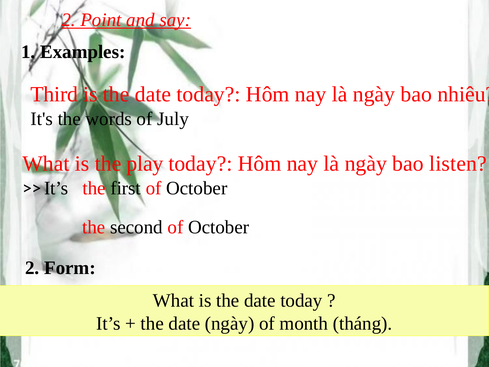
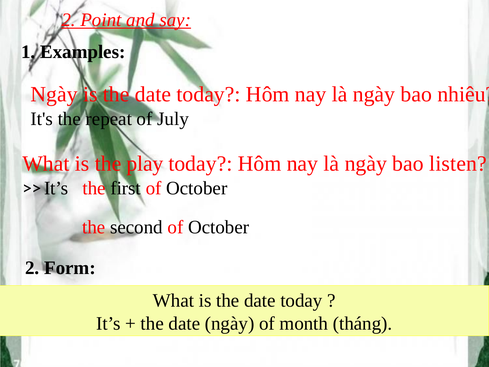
Third at (54, 94): Third -> Ngày
words: words -> repeat
